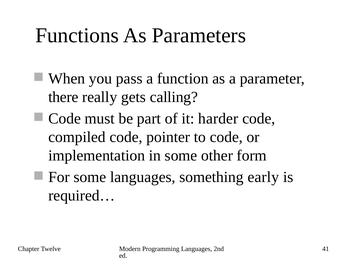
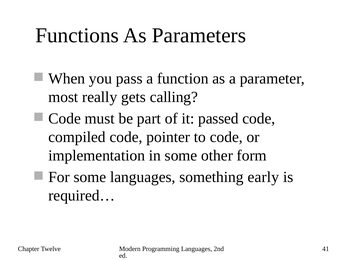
there: there -> most
harder: harder -> passed
